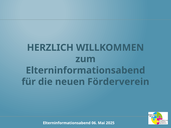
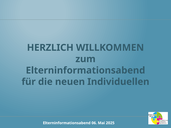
Förderverein: Förderverein -> Individuellen
